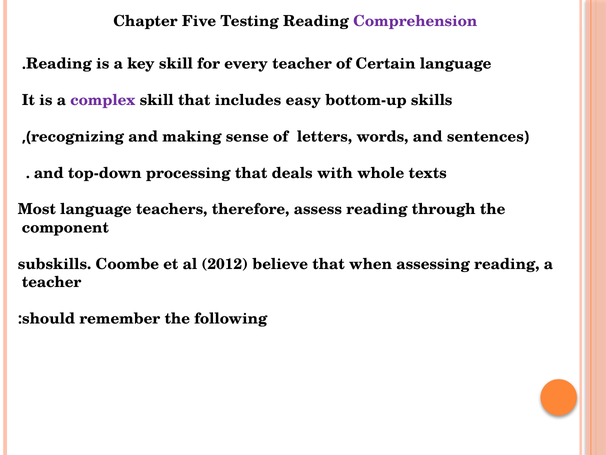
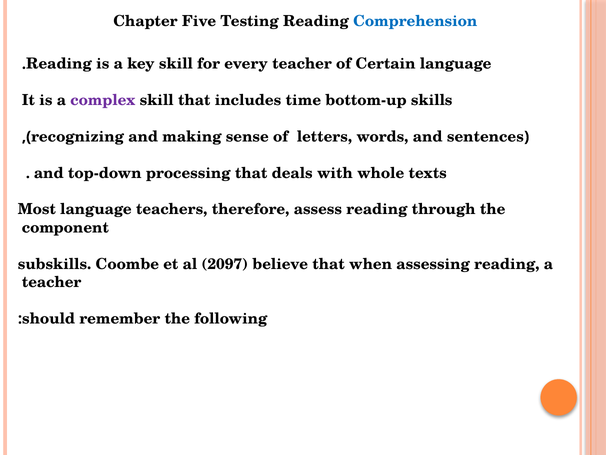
Comprehension colour: purple -> blue
easy: easy -> time
2012: 2012 -> 2097
